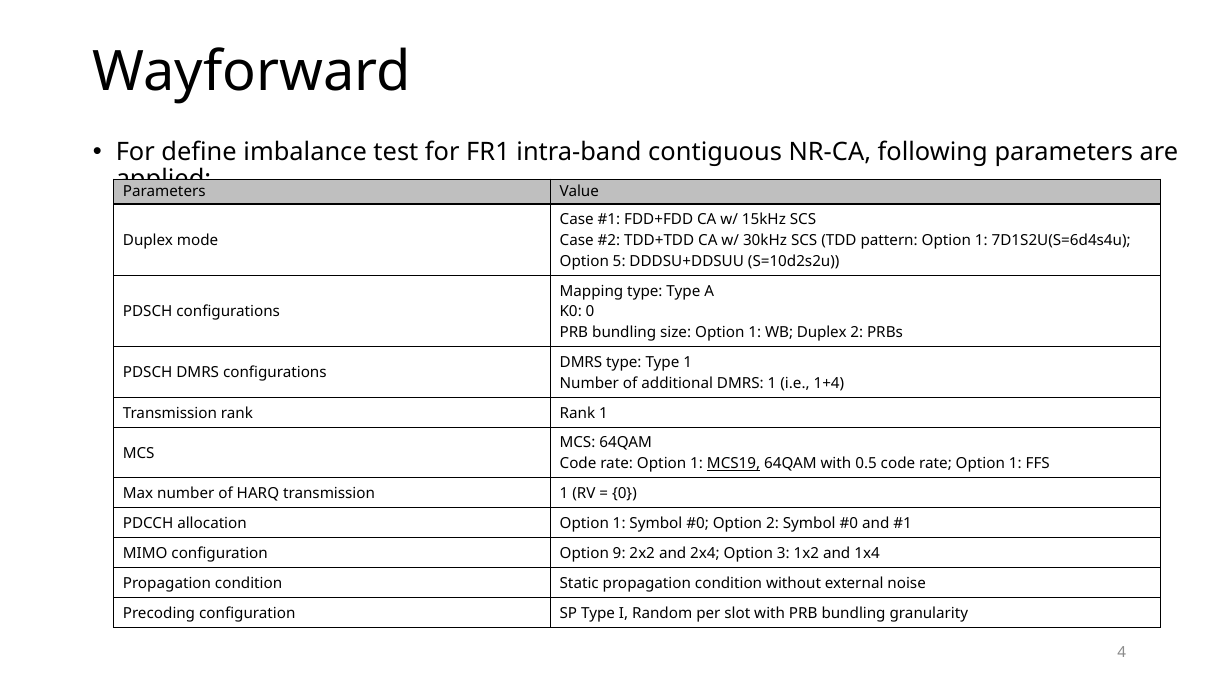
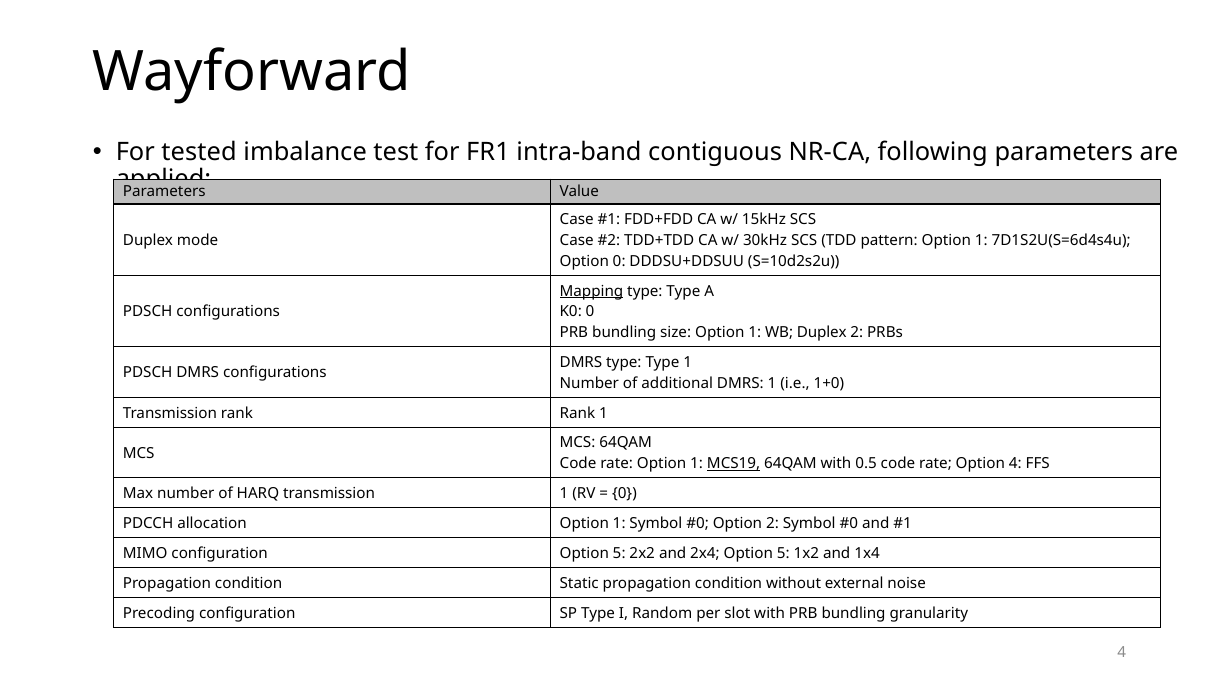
define: define -> tested
Option 5: 5 -> 0
Mapping underline: none -> present
1+4: 1+4 -> 1+0
1 at (1015, 464): 1 -> 4
configuration Option 9: 9 -> 5
2x4 Option 3: 3 -> 5
